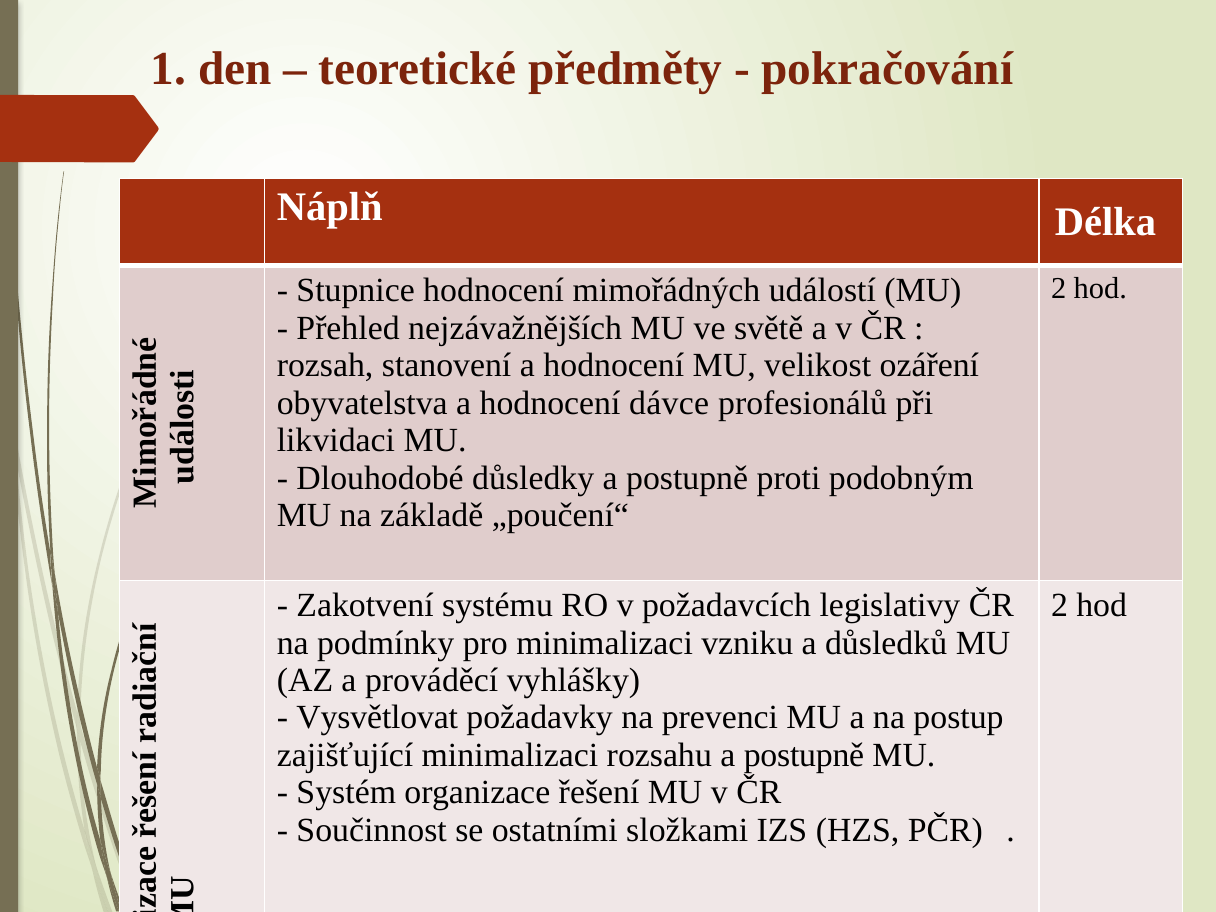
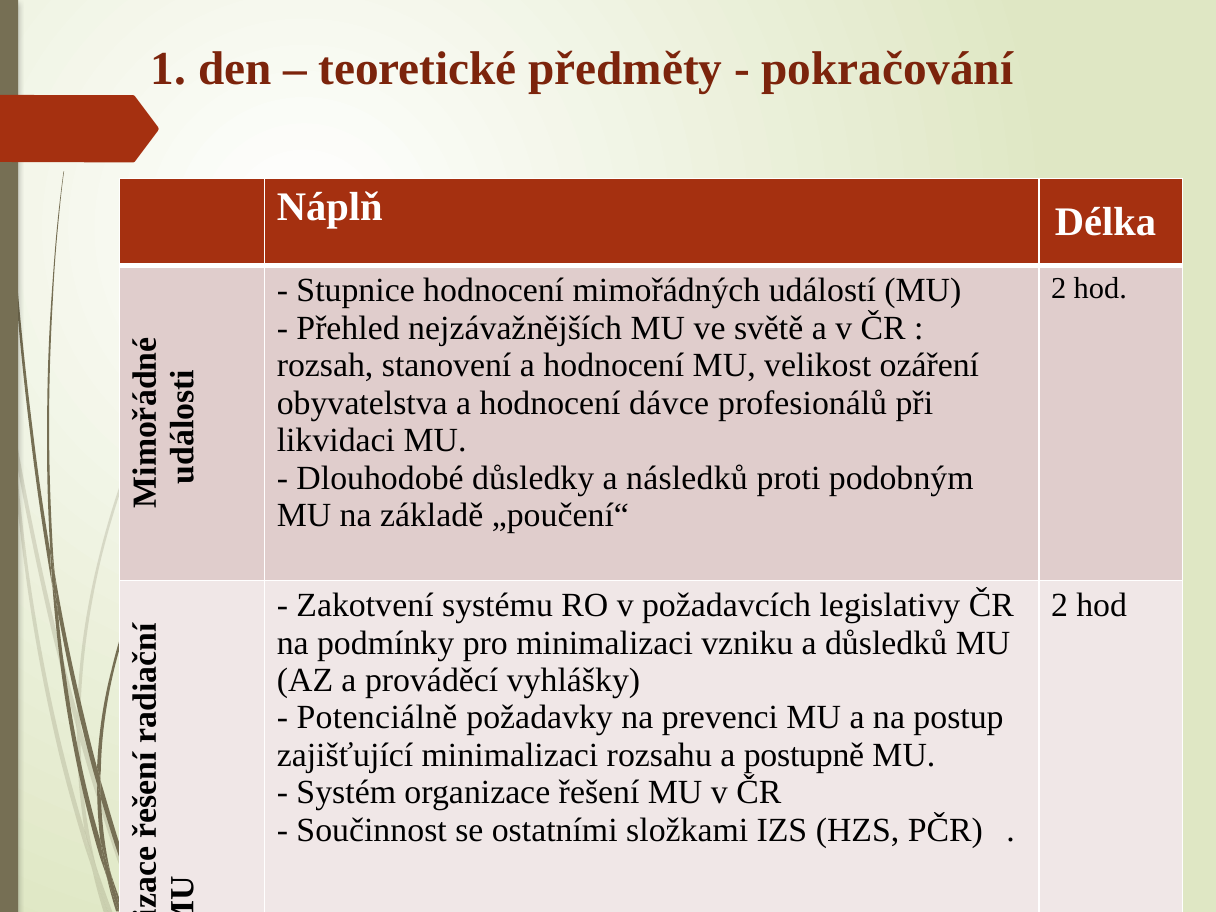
důsledky a postupně: postupně -> následků
Vysvětlovat: Vysvětlovat -> Potenciálně
